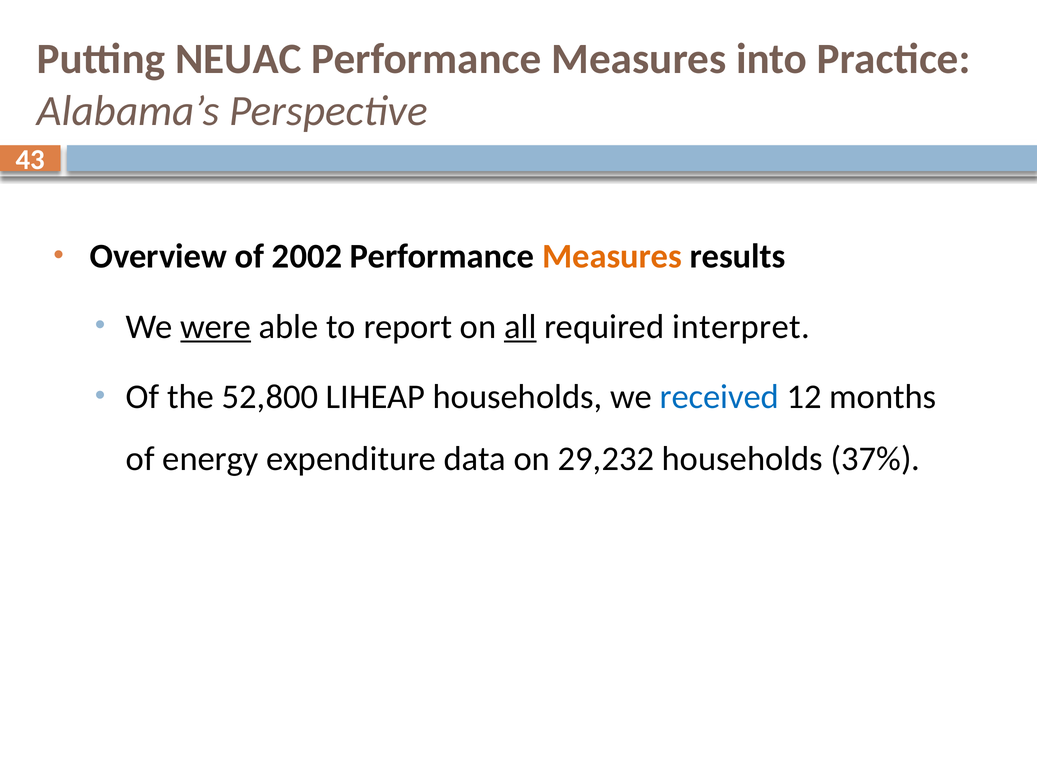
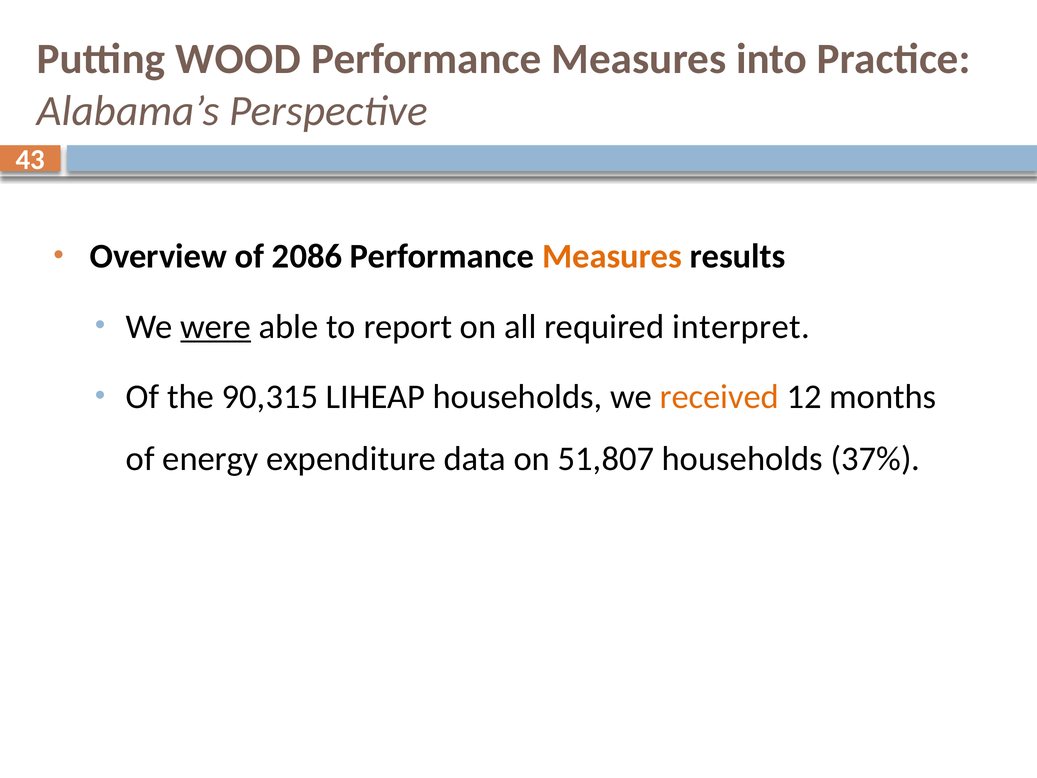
NEUAC: NEUAC -> WOOD
2002: 2002 -> 2086
all underline: present -> none
52,800: 52,800 -> 90,315
received colour: blue -> orange
29,232: 29,232 -> 51,807
